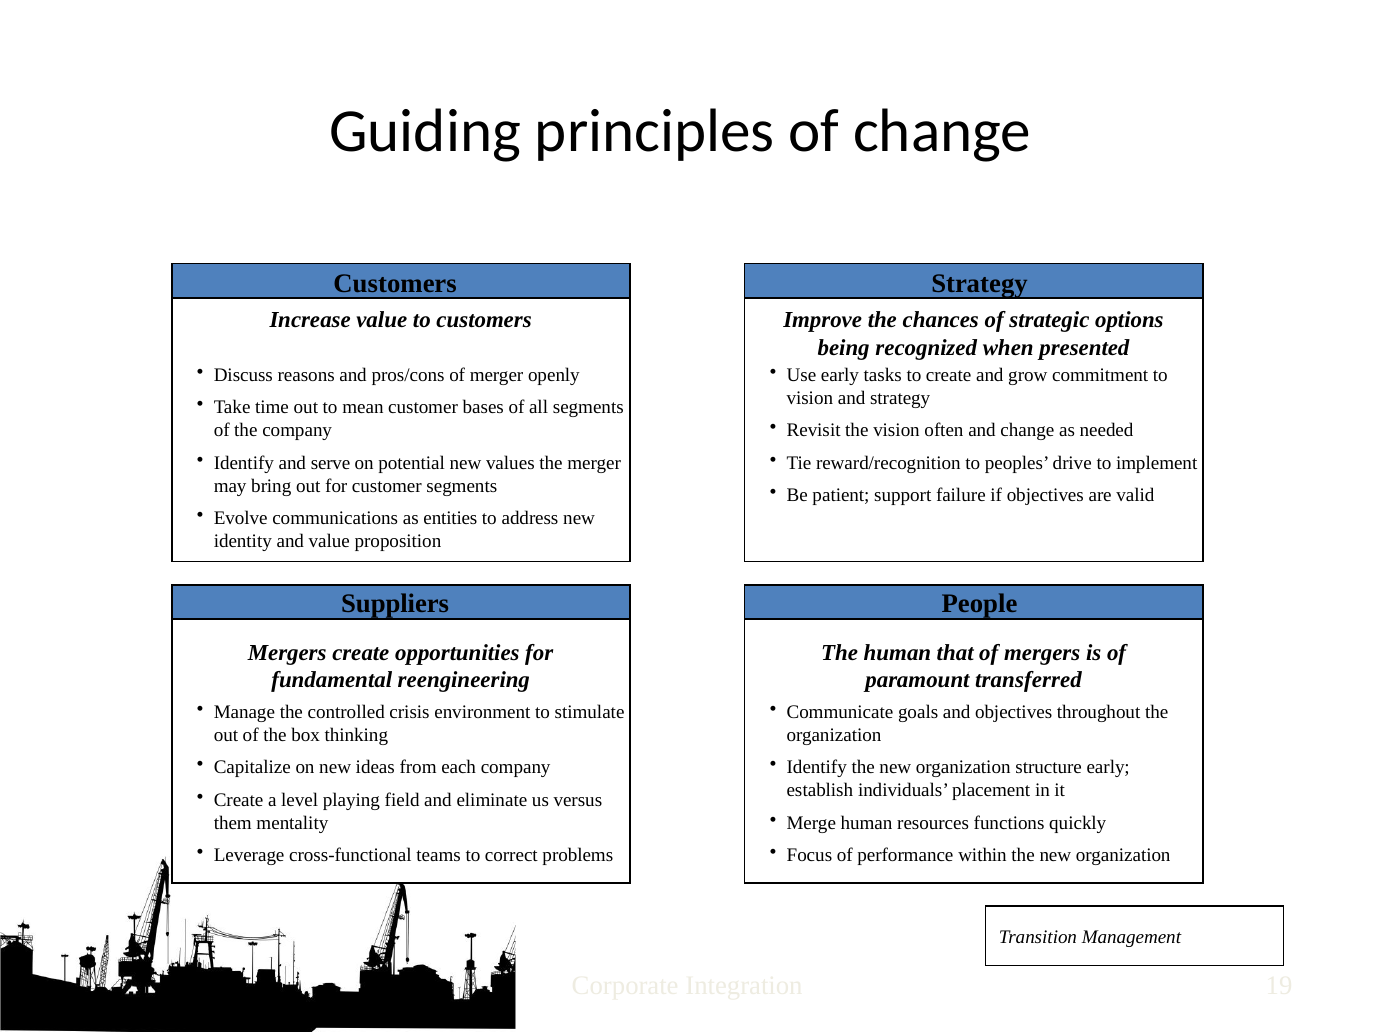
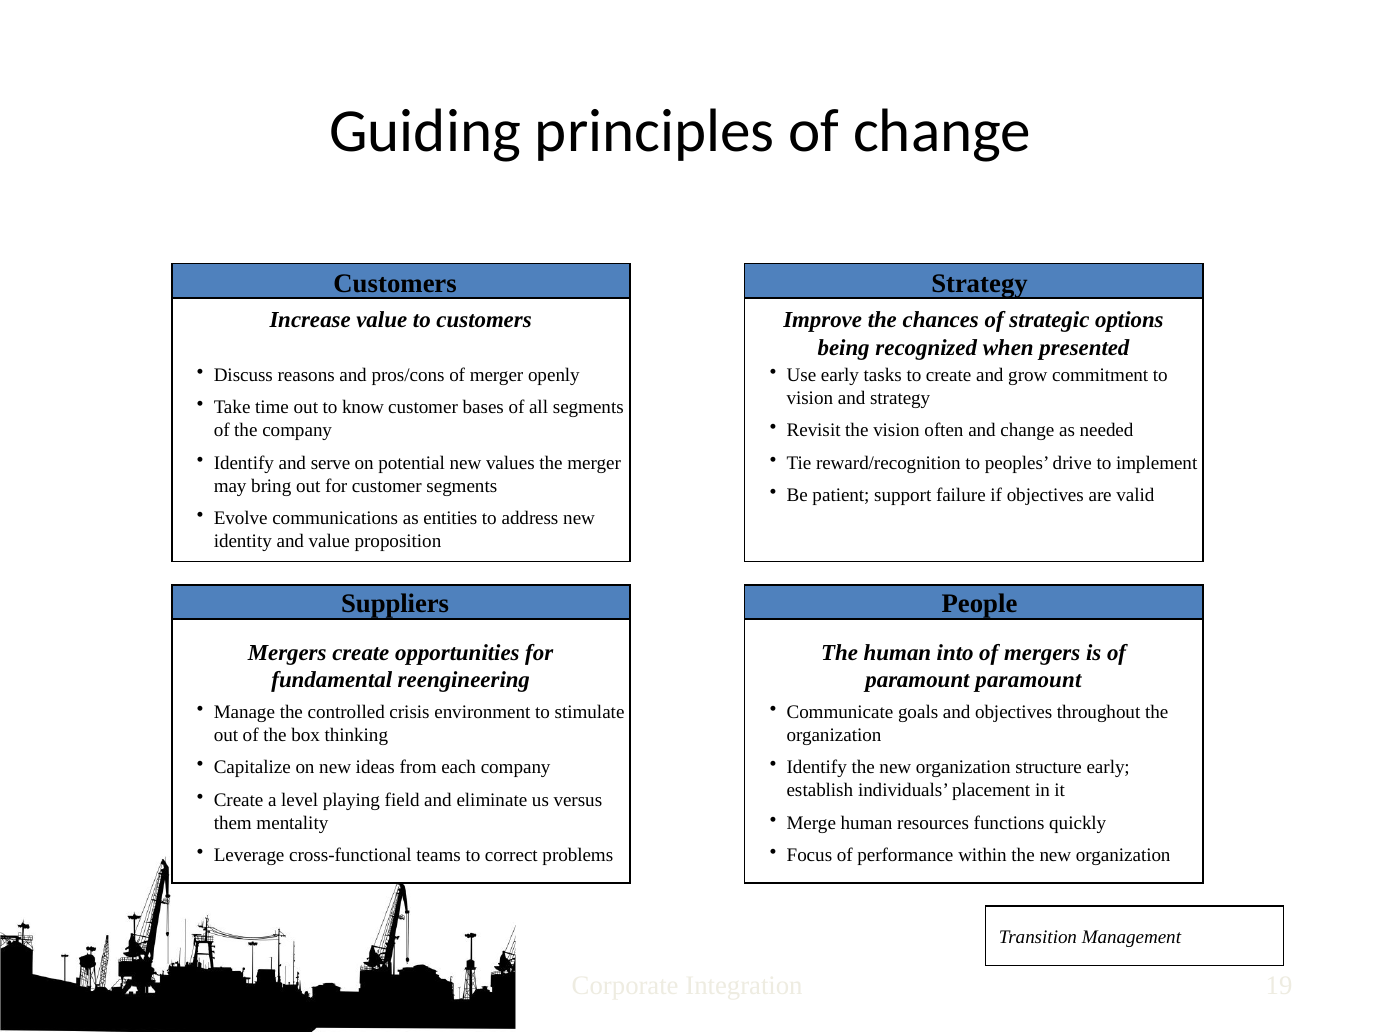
mean: mean -> know
that: that -> into
paramount transferred: transferred -> paramount
